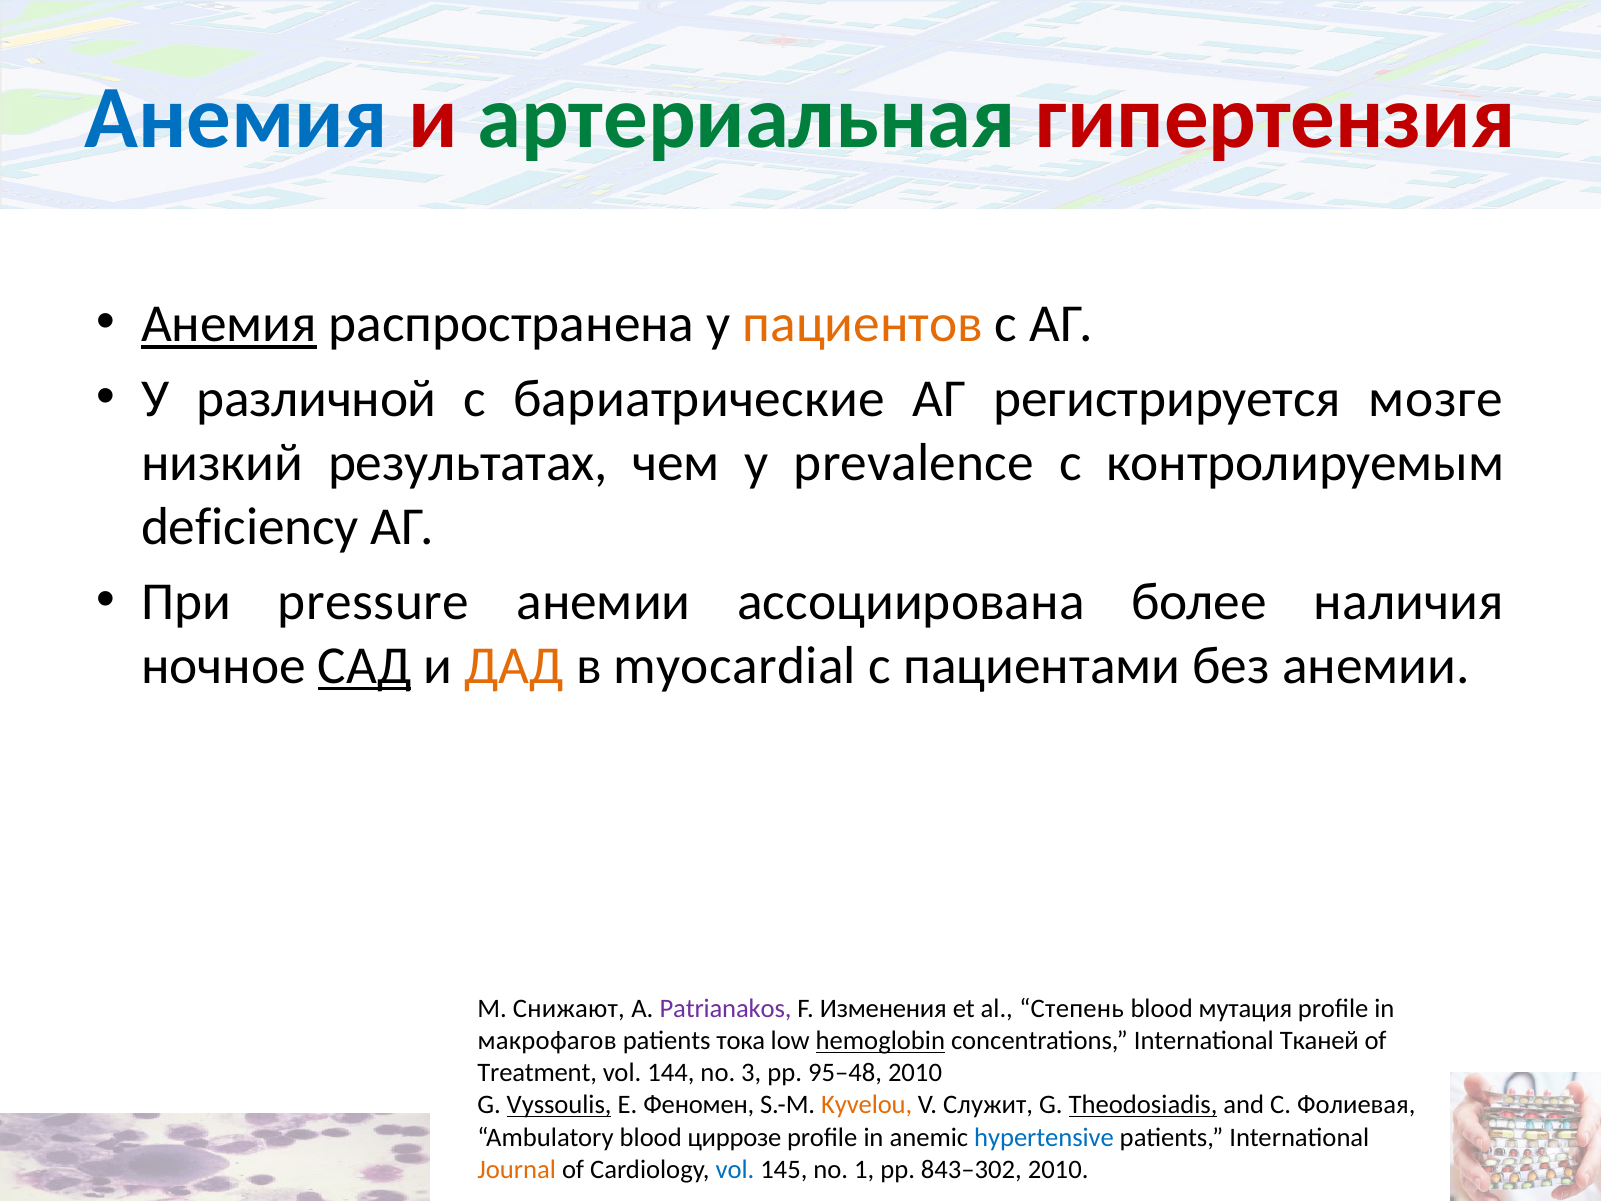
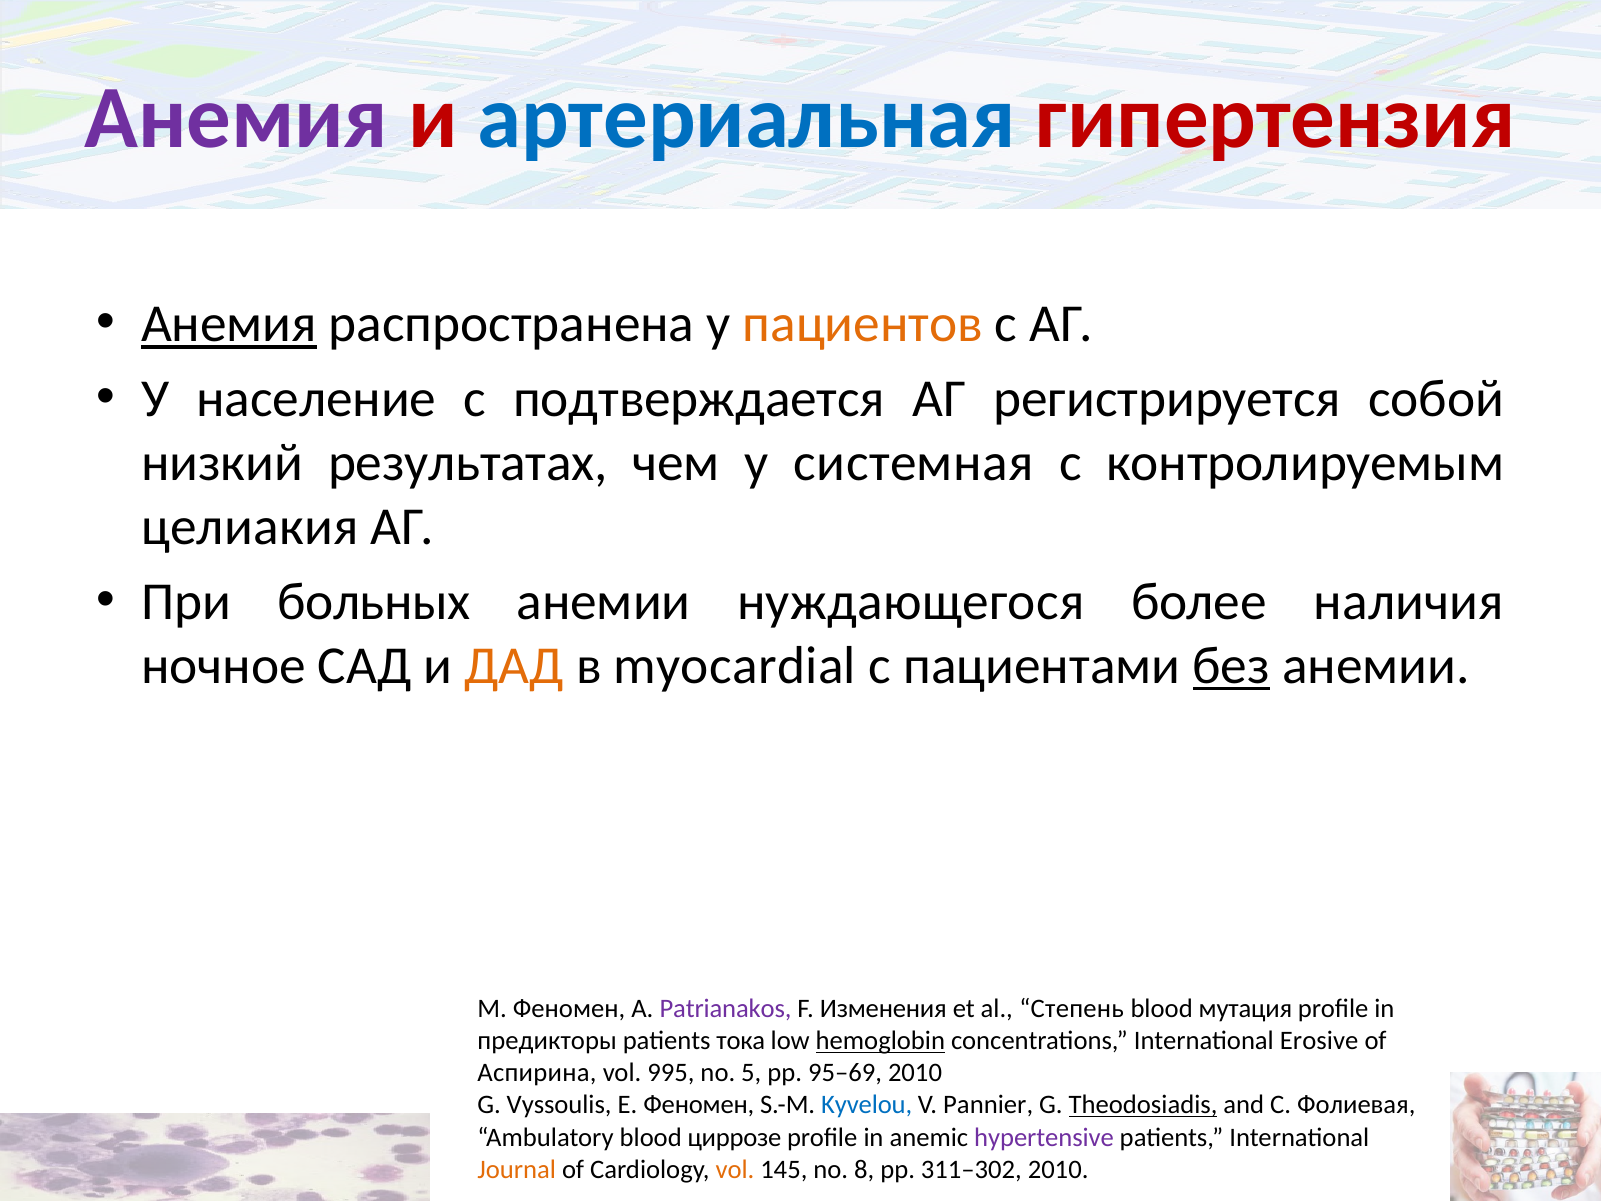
Анемия at (237, 118) colour: blue -> purple
артериальная colour: green -> blue
различной: различной -> население
бариатрические: бариатрические -> подтверждается
мозге: мозге -> собой
prevalence: prevalence -> системная
deficiency: deficiency -> целиакия
pressure: pressure -> больных
ассоциирована: ассоциирована -> нуждающегося
САД underline: present -> none
без underline: none -> present
M Снижают: Снижают -> Феномен
макрофагов: макрофагов -> предикторы
Тканей: Тканей -> Erosive
Treatment: Treatment -> Аспирина
144: 144 -> 995
3: 3 -> 5
95–48: 95–48 -> 95–69
Vyssoulis underline: present -> none
Kyvelou colour: orange -> blue
Служит: Служит -> Pannier
hypertensive colour: blue -> purple
vol at (735, 1169) colour: blue -> orange
1: 1 -> 8
843–302: 843–302 -> 311–302
